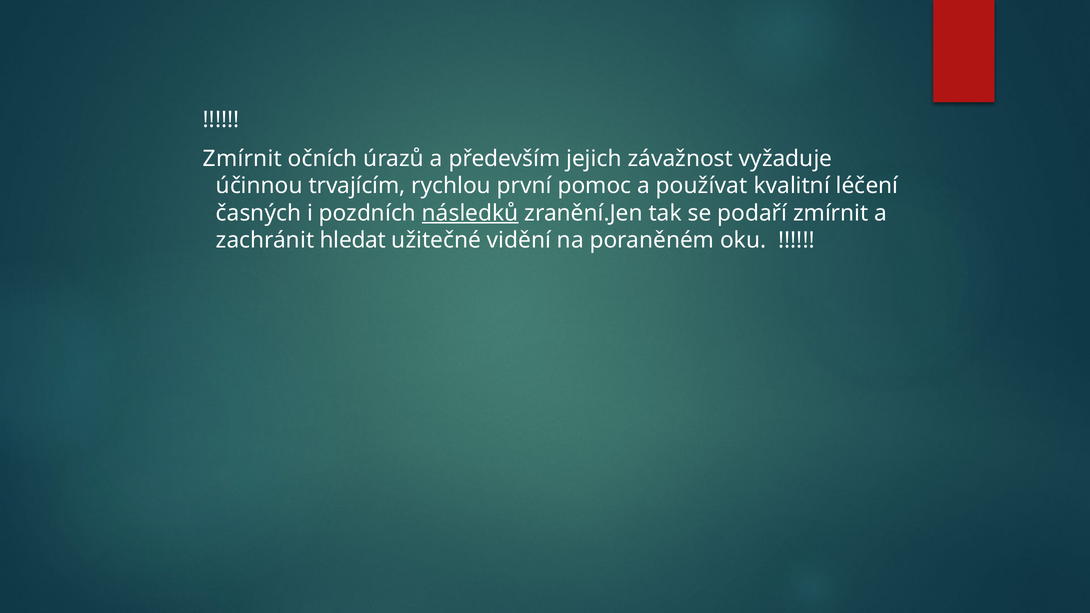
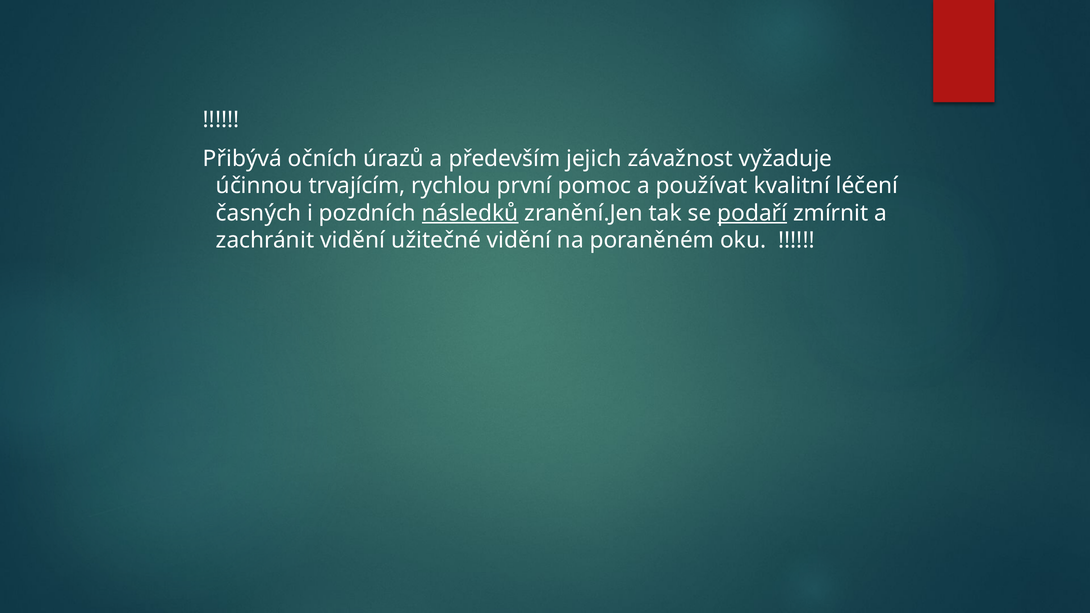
Zmírnit at (242, 159): Zmírnit -> Přibývá
podaří underline: none -> present
zachránit hledat: hledat -> vidění
